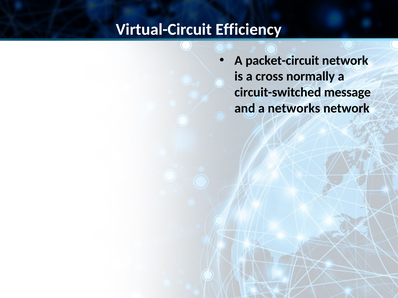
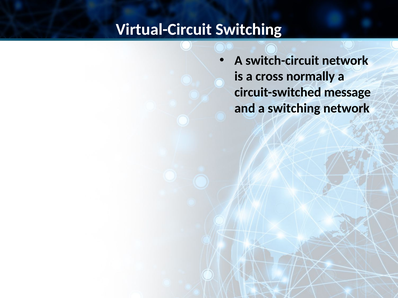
Virtual-Circuit Efficiency: Efficiency -> Switching
packet-circuit: packet-circuit -> switch-circuit
a networks: networks -> switching
